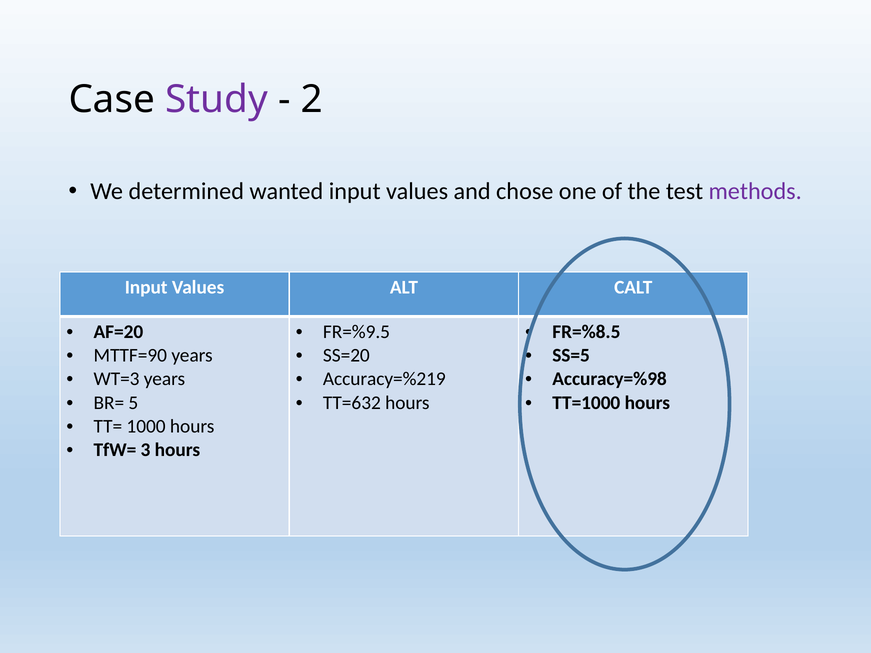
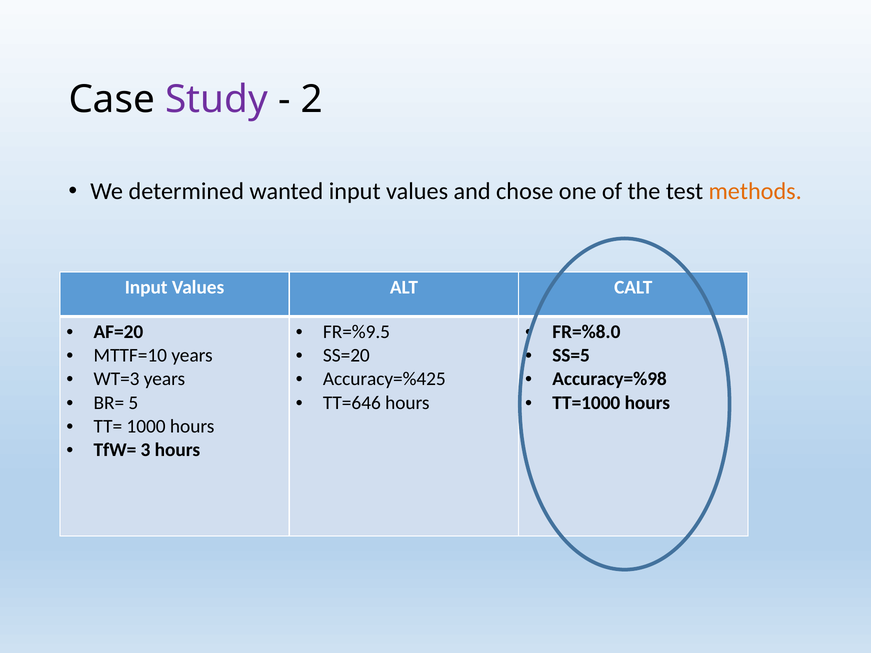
methods colour: purple -> orange
FR=%8.5: FR=%8.5 -> FR=%8.0
MTTF=90: MTTF=90 -> MTTF=10
Accuracy=%219: Accuracy=%219 -> Accuracy=%425
TT=632: TT=632 -> TT=646
